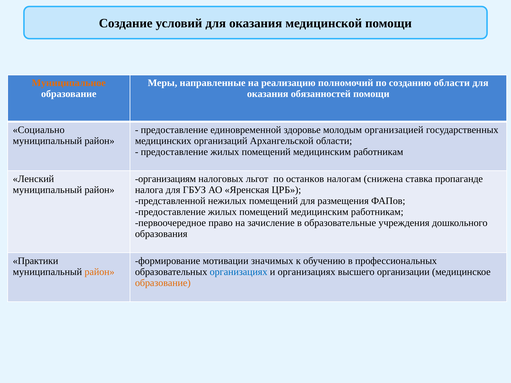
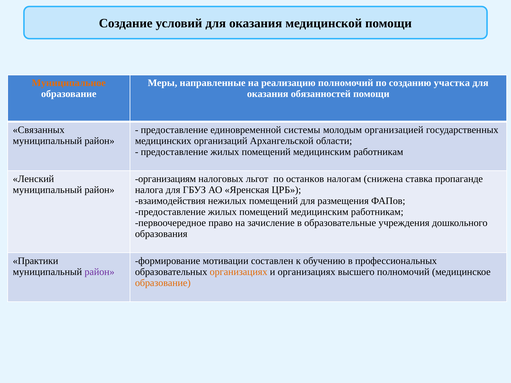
созданию области: области -> участка
Социально: Социально -> Связанных
здоровье: здоровье -> системы
представленной: представленной -> взаимодействия
значимых: значимых -> составлен
район at (100, 272) colour: orange -> purple
организациях at (239, 272) colour: blue -> orange
высшего организации: организации -> полномочий
